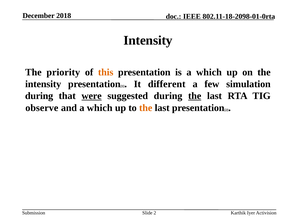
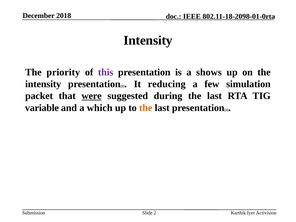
this colour: orange -> purple
is a which: which -> shows
different: different -> reducing
during at (39, 96): during -> packet
the at (195, 96) underline: present -> none
observe: observe -> variable
